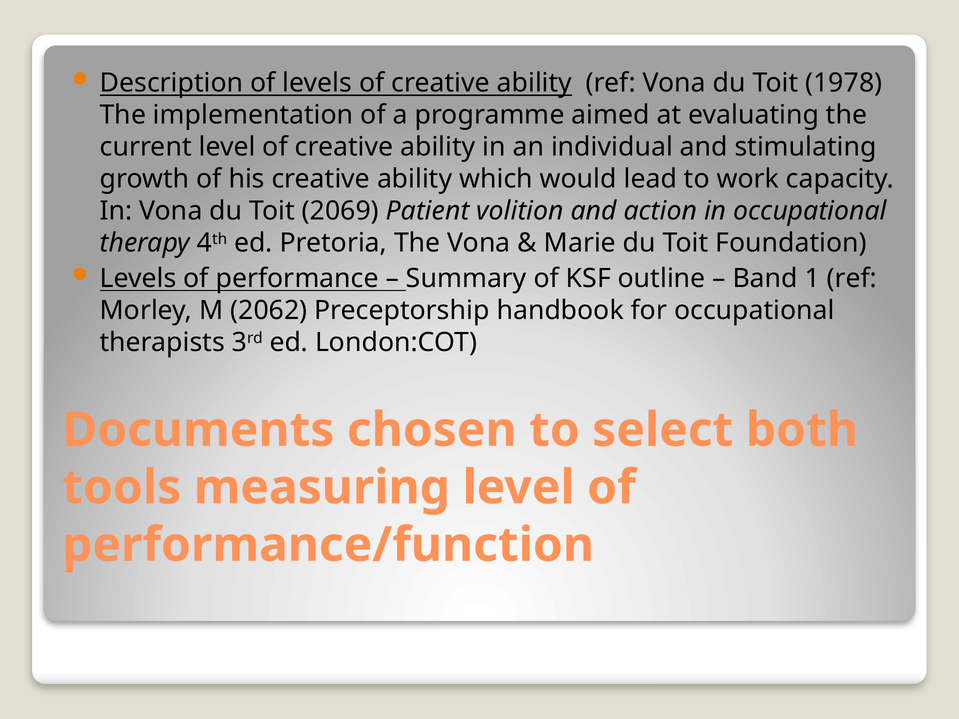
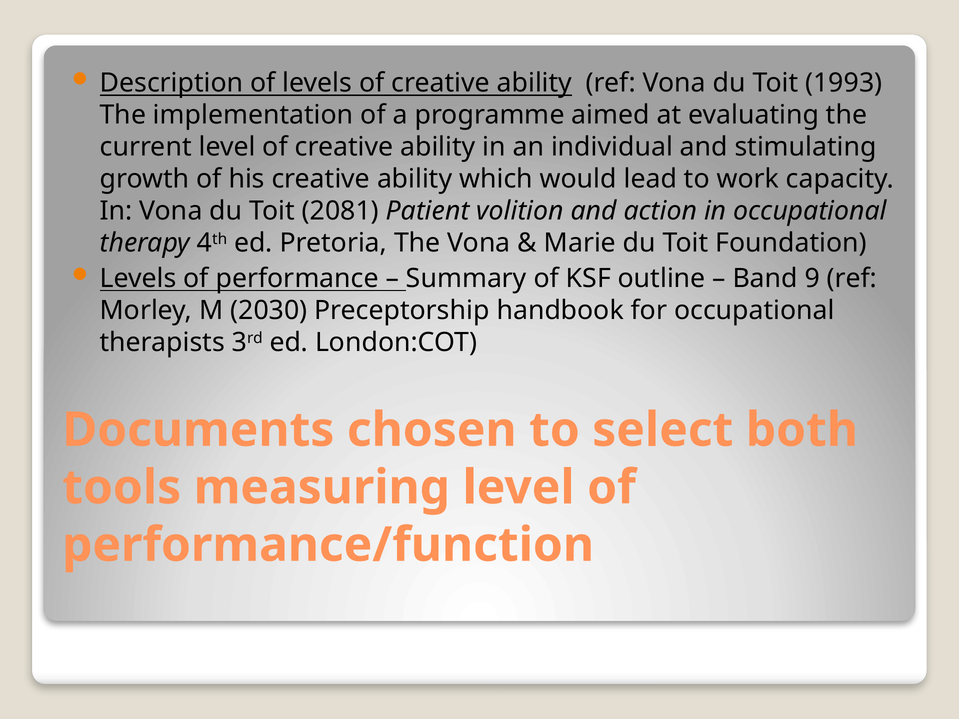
1978: 1978 -> 1993
2069: 2069 -> 2081
1: 1 -> 9
2062: 2062 -> 2030
